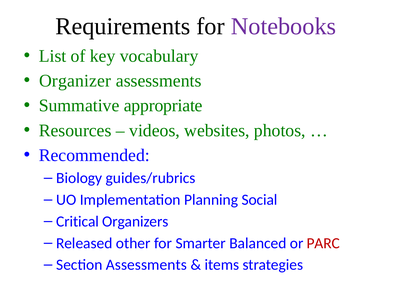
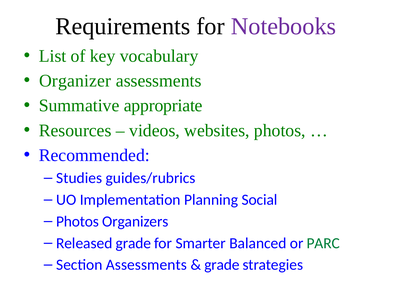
Biology: Biology -> Studies
Critical at (78, 221): Critical -> Photos
Released other: other -> grade
PARC colour: red -> green
items at (222, 264): items -> grade
